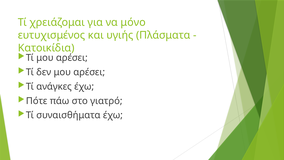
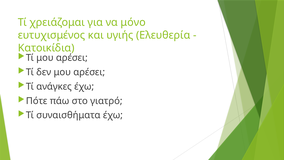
Πλάσματα: Πλάσματα -> Ελευθερία
